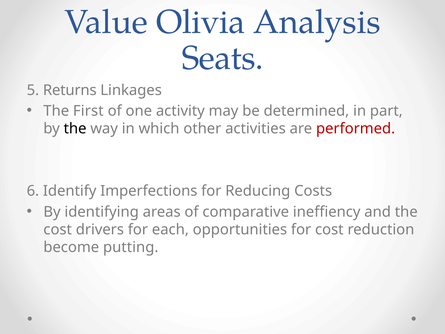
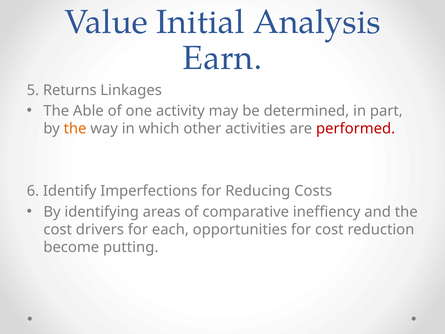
Olivia: Olivia -> Initial
Seats: Seats -> Earn
First: First -> Able
the at (75, 129) colour: black -> orange
